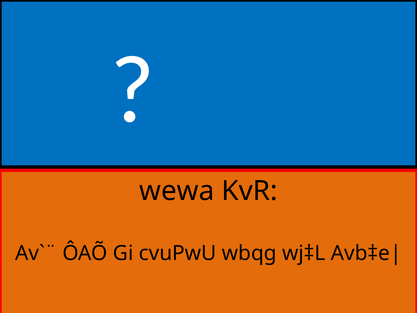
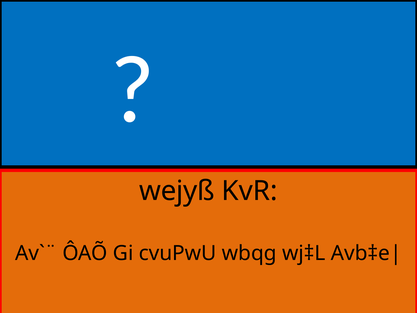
wewa: wewa -> wejyß
